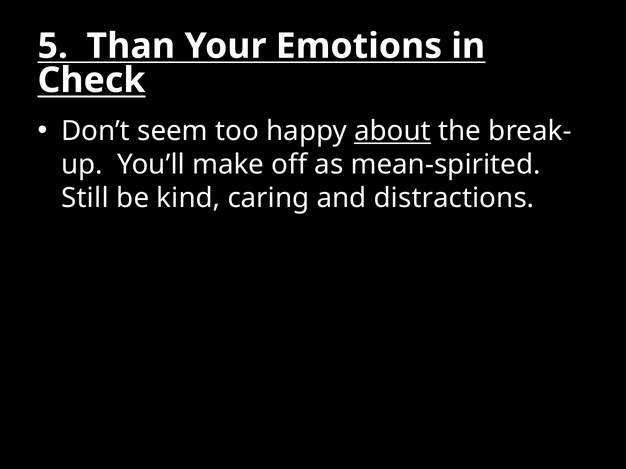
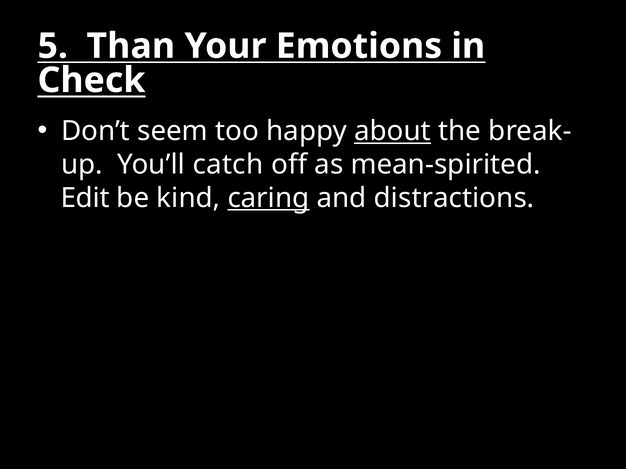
make: make -> catch
Still: Still -> Edit
caring underline: none -> present
